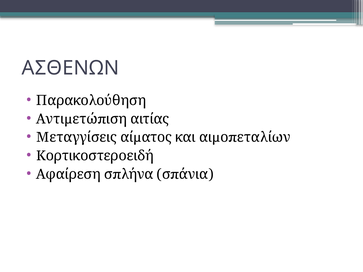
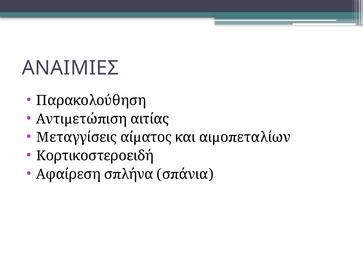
ΑΣΘΕΝΩΝ: ΑΣΘΕΝΩΝ -> ΑΝΑΙΜΙΕΣ
